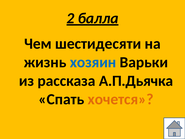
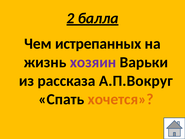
шестидесяти: шестидесяти -> истрепанных
хозяин colour: blue -> purple
А.П.Дьячка: А.П.Дьячка -> А.П.Вокруг
